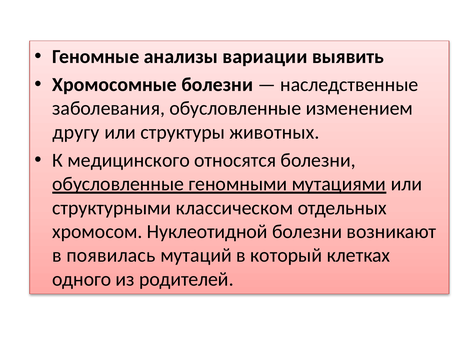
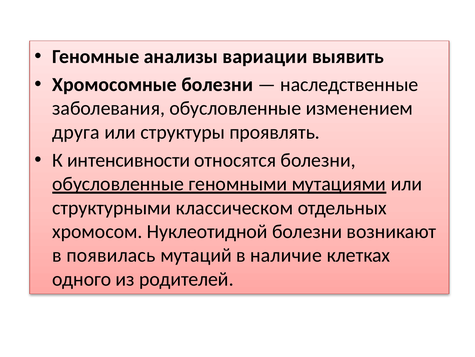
другу: другу -> друга
животных: животных -> проявлять
медицинского: медицинского -> интенсивности
который: который -> наличие
